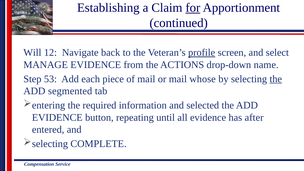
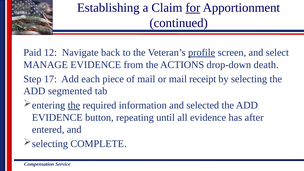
Will: Will -> Paid
name: name -> death
53: 53 -> 17
whose: whose -> receipt
the at (276, 79) underline: present -> none
the at (74, 105) underline: none -> present
